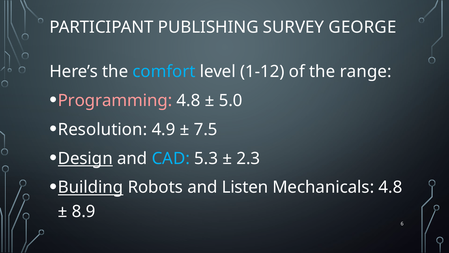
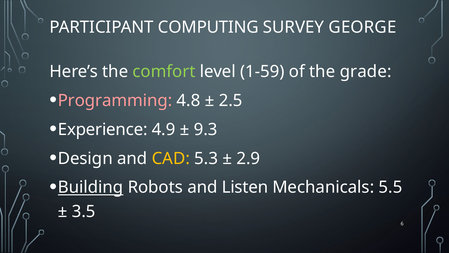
PUBLISHING: PUBLISHING -> COMPUTING
comfort colour: light blue -> light green
1-12: 1-12 -> 1-59
range: range -> grade
5.0: 5.0 -> 2.5
Resolution: Resolution -> Experience
7.5: 7.5 -> 9.3
Design underline: present -> none
CAD colour: light blue -> yellow
2.3: 2.3 -> 2.9
Mechanicals 4.8: 4.8 -> 5.5
8.9: 8.9 -> 3.5
